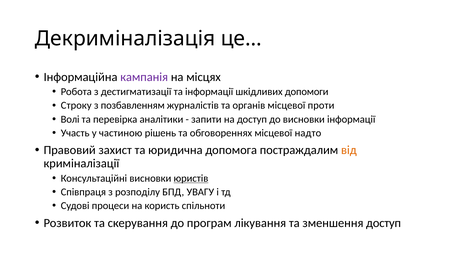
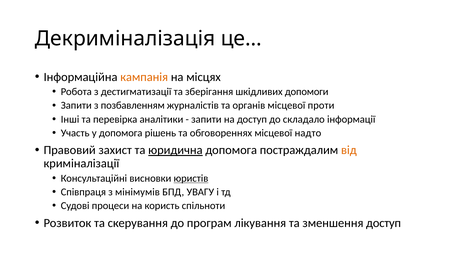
кампанія colour: purple -> orange
та інформації: інформації -> зберігання
Строку at (76, 106): Строку -> Запити
Волі: Волі -> Інші
до висновки: висновки -> складало
у частиною: частиною -> допомога
юридична underline: none -> present
розподілу: розподілу -> мінімумів
